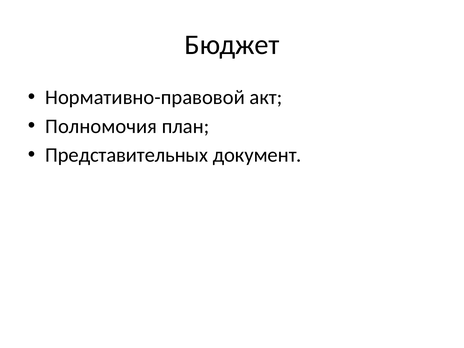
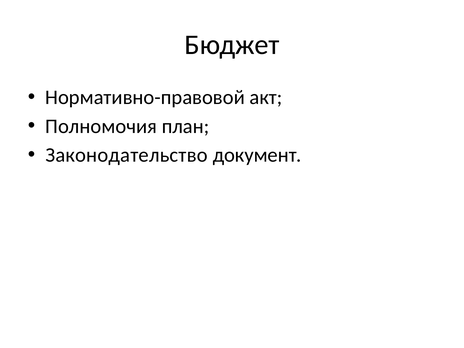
Представительных: Представительных -> Законодательство
